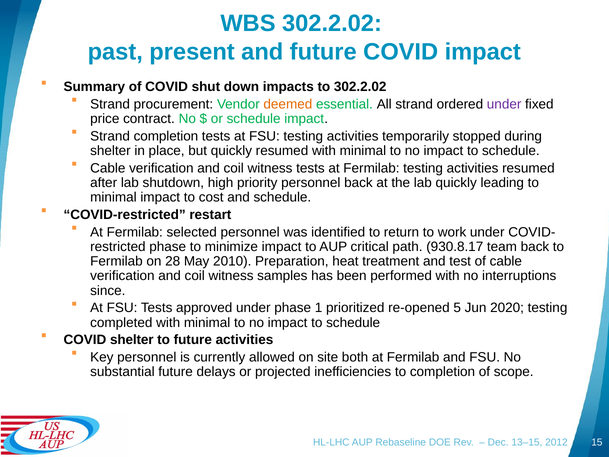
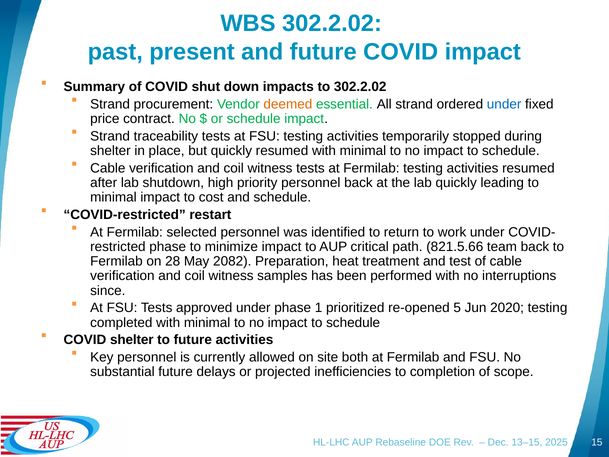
under at (504, 104) colour: purple -> blue
Strand completion: completion -> traceability
930.8.17: 930.8.17 -> 821.5.66
2010: 2010 -> 2082
2012: 2012 -> 2025
